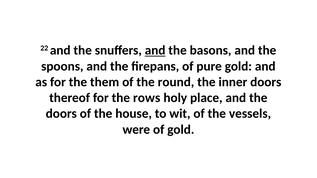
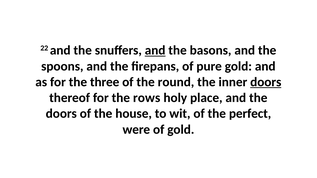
them: them -> three
doors at (266, 82) underline: none -> present
vessels: vessels -> perfect
